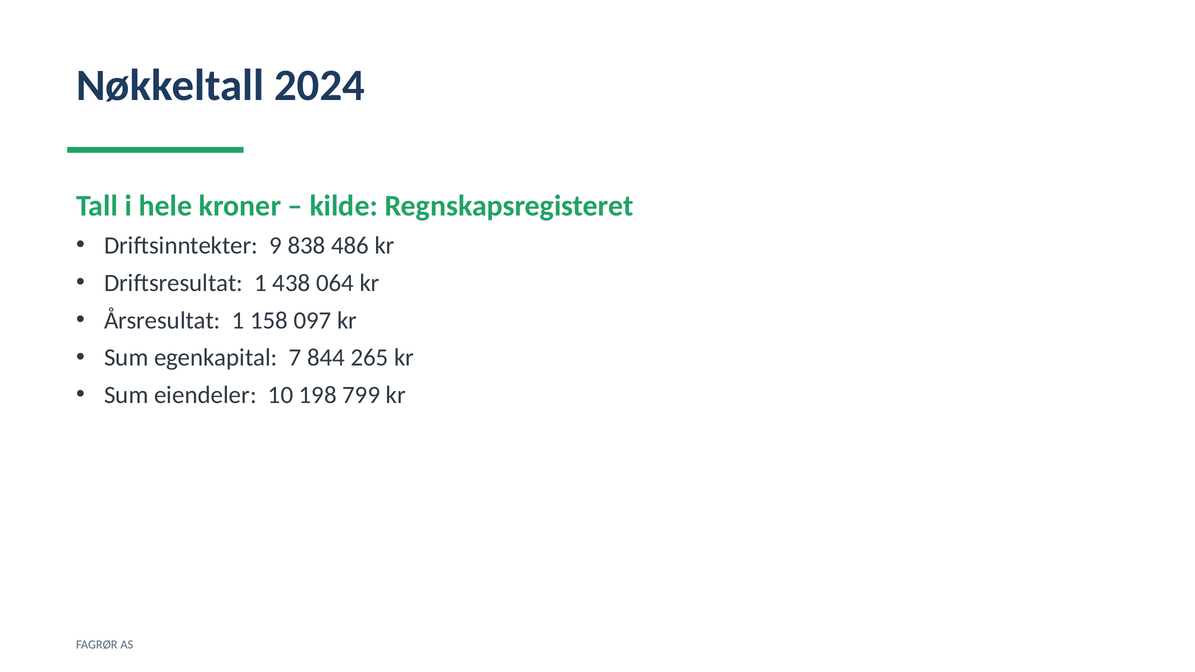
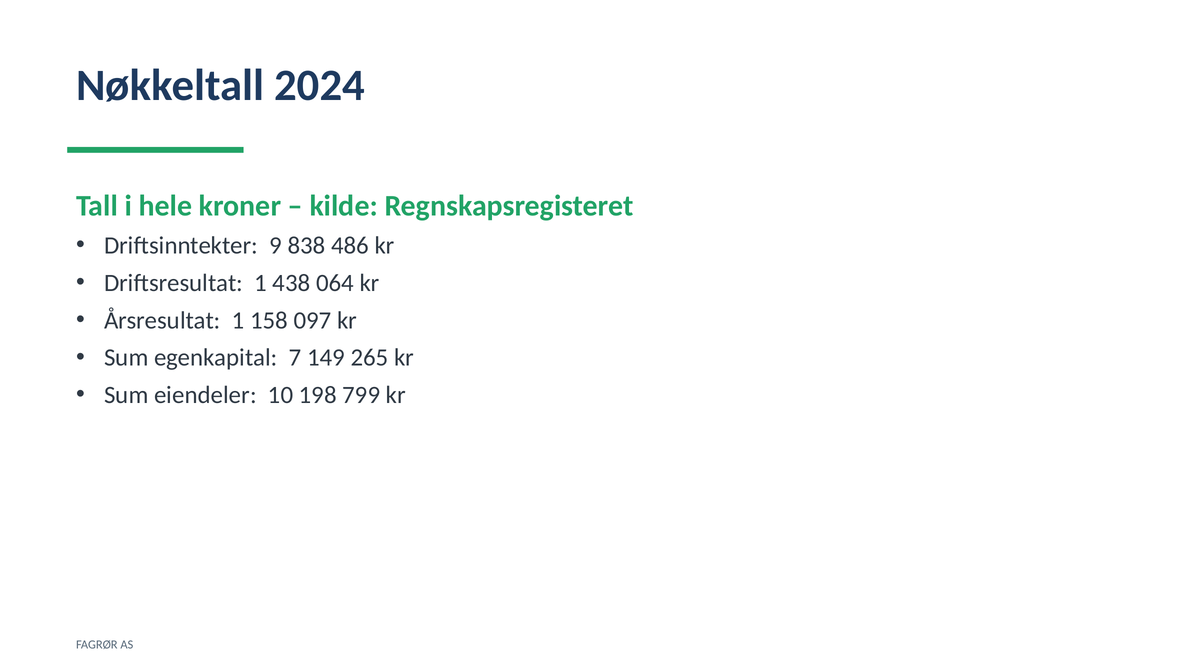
844: 844 -> 149
